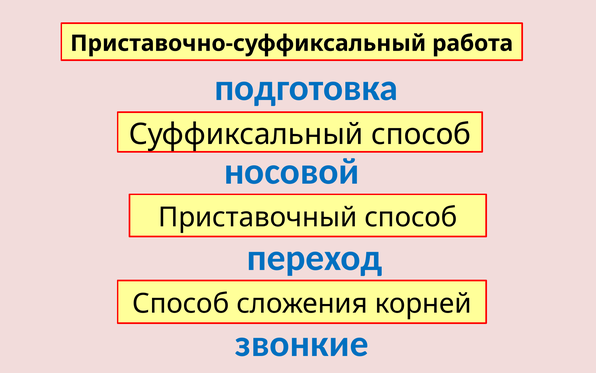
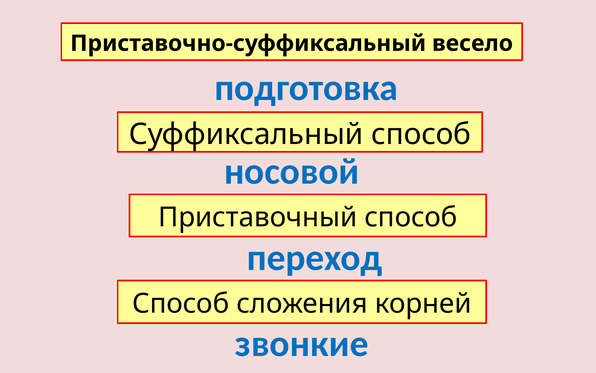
работа: работа -> весело
